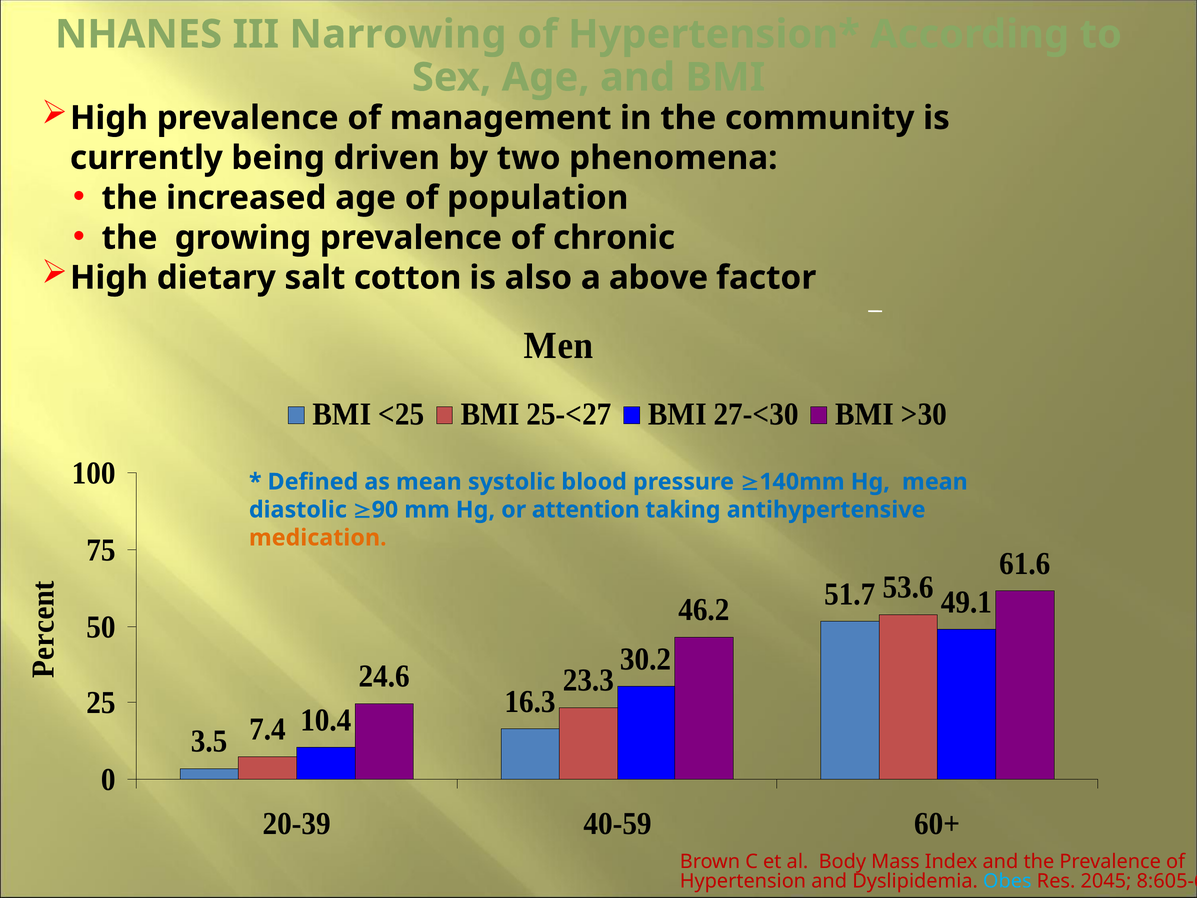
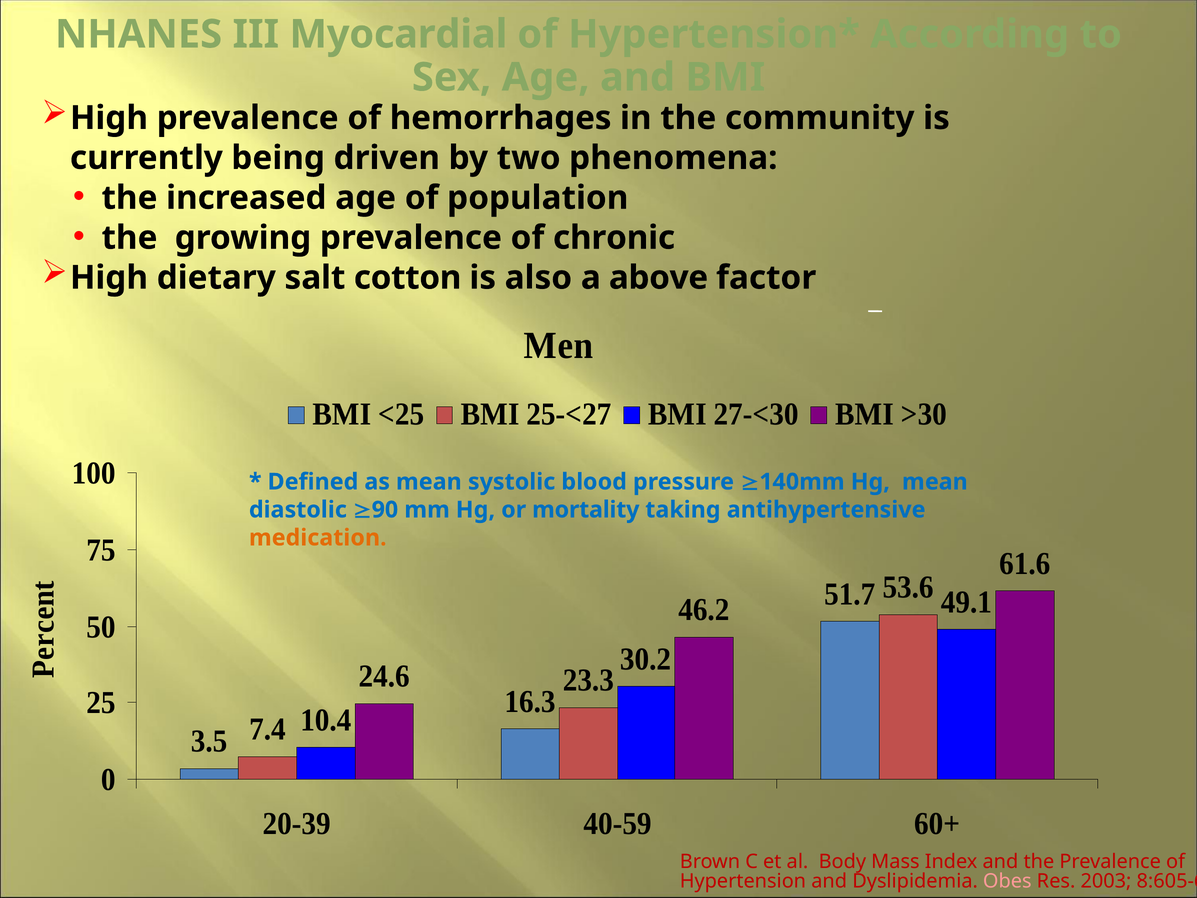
Narrowing: Narrowing -> Myocardial
management: management -> hemorrhages
attention: attention -> mortality
Obes colour: light blue -> pink
2045: 2045 -> 2003
